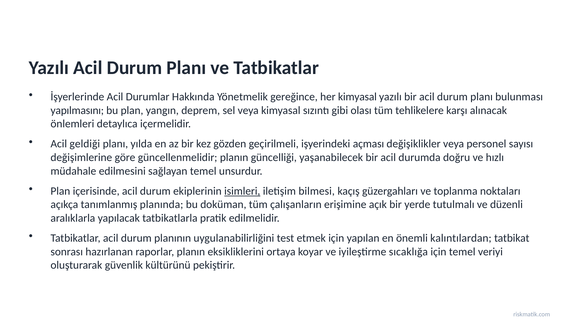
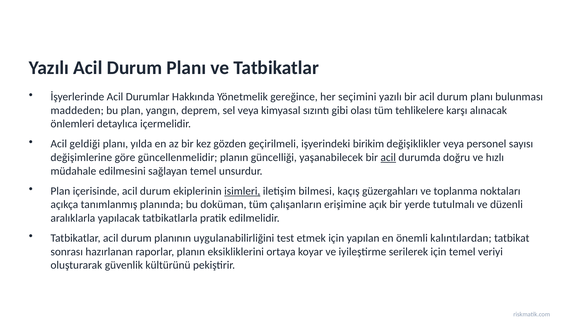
her kimyasal: kimyasal -> seçimini
yapılmasını: yapılmasını -> maddeden
açması: açması -> birikim
acil at (388, 157) underline: none -> present
sıcaklığa: sıcaklığa -> serilerek
